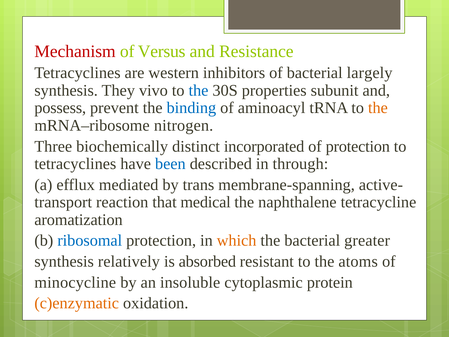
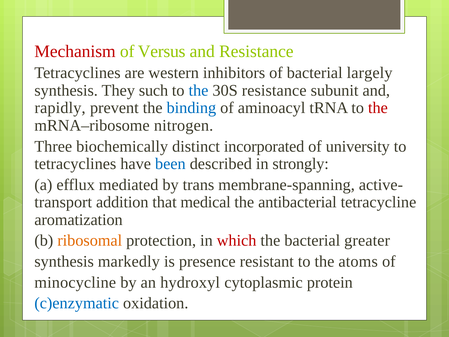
vivo: vivo -> such
30S properties: properties -> resistance
possess: possess -> rapidly
the at (378, 108) colour: orange -> red
of protection: protection -> university
through: through -> strongly
reaction: reaction -> addition
naphthalene: naphthalene -> antibacterial
ribosomal colour: blue -> orange
which colour: orange -> red
relatively: relatively -> markedly
absorbed: absorbed -> presence
insoluble: insoluble -> hydroxyl
c)enzymatic colour: orange -> blue
